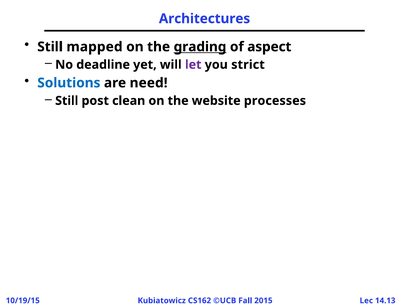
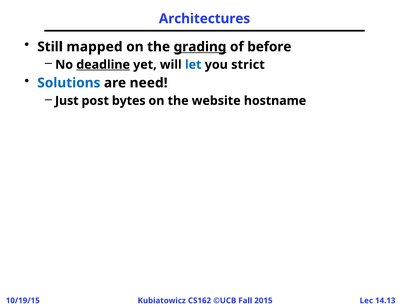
aspect: aspect -> before
deadline underline: none -> present
let colour: purple -> blue
Still at (67, 101): Still -> Just
clean: clean -> bytes
processes: processes -> hostname
